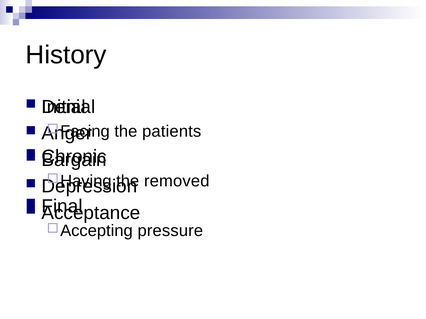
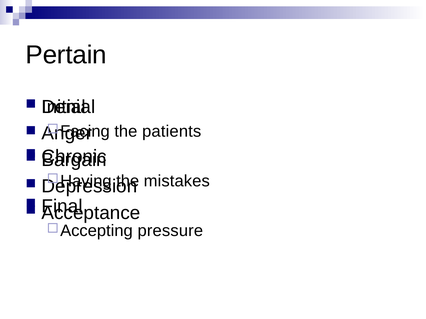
History: History -> Pertain
removed: removed -> mistakes
